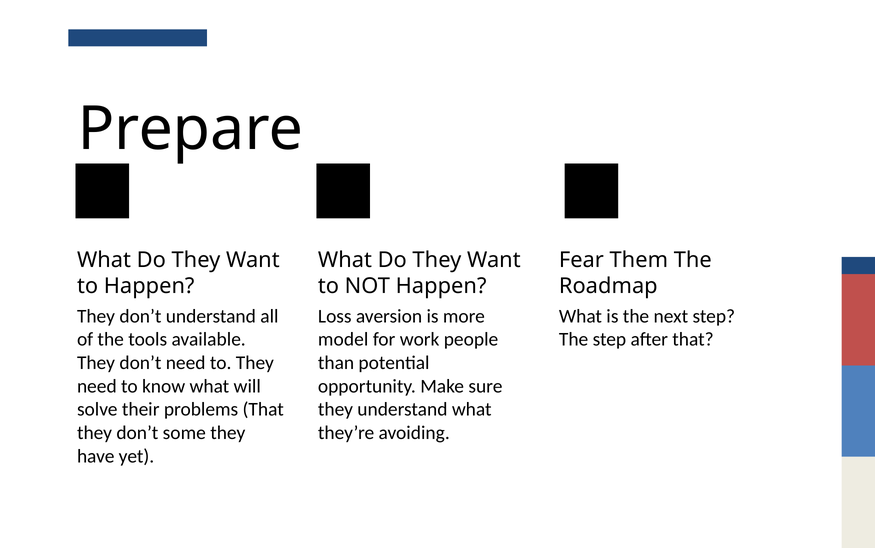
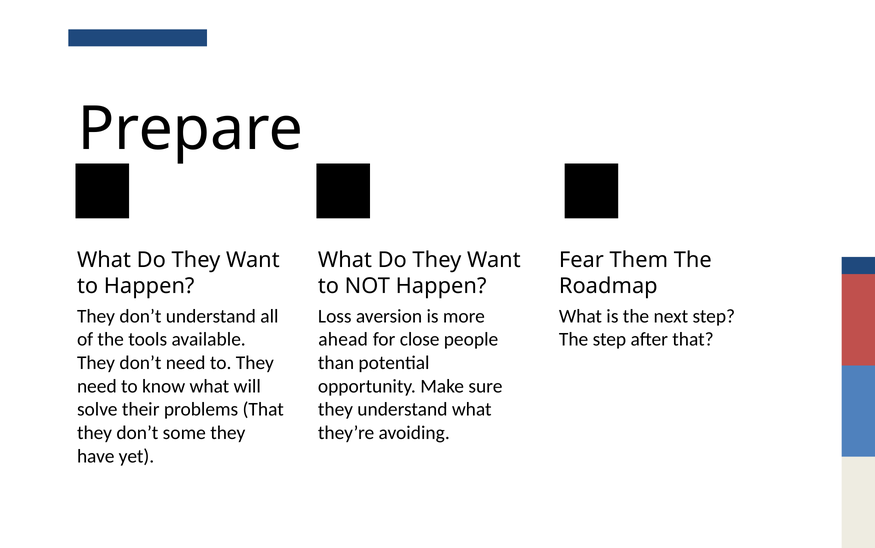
model: model -> ahead
work: work -> close
